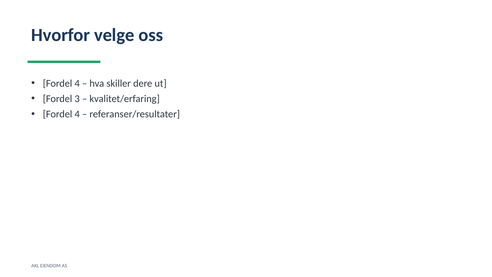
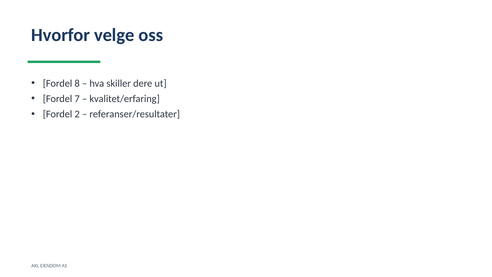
4 at (77, 83): 4 -> 8
3: 3 -> 7
4 at (77, 114): 4 -> 2
